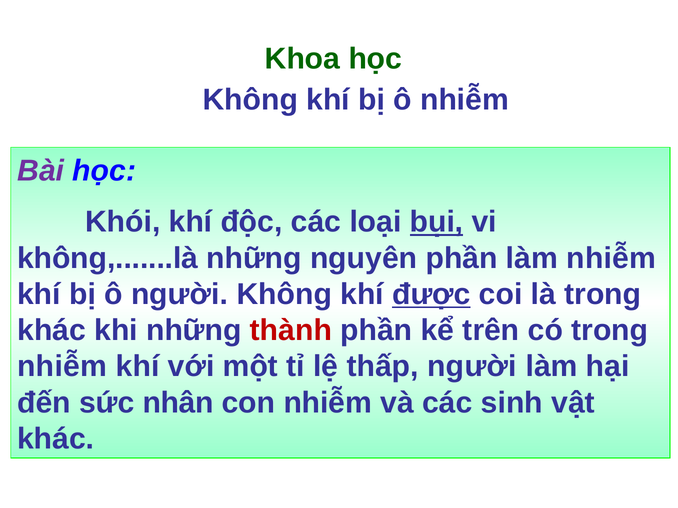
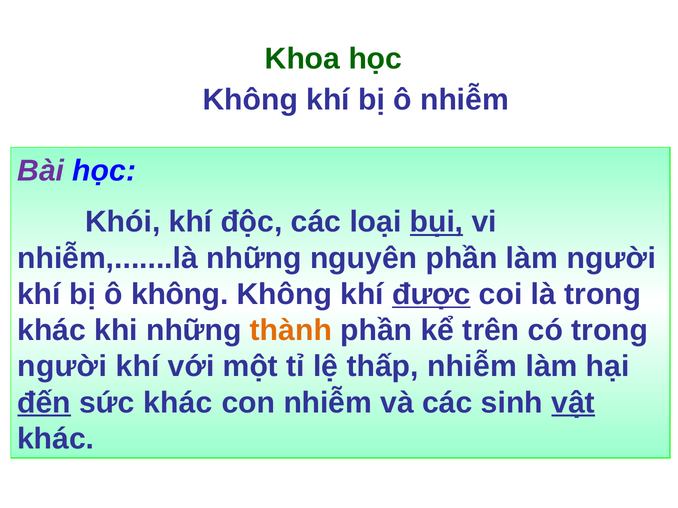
không,.......là: không,.......là -> nhiễm,.......là
làm nhiễm: nhiễm -> người
ô người: người -> không
thành colour: red -> orange
nhiễm at (62, 367): nhiễm -> người
thấp người: người -> nhiễm
đến underline: none -> present
sức nhân: nhân -> khác
vật underline: none -> present
